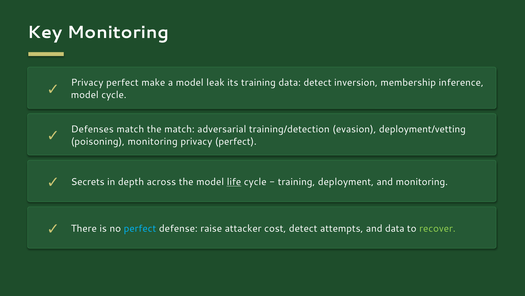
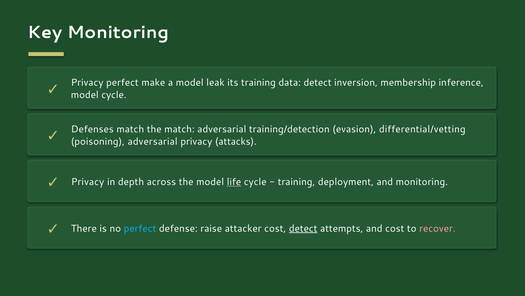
deployment/vetting: deployment/vetting -> differential/vetting
poisoning monitoring: monitoring -> adversarial
perfect at (236, 141): perfect -> attacks
Secrets at (88, 182): Secrets -> Privacy
detect at (303, 228) underline: none -> present
and data: data -> cost
recover colour: light green -> pink
